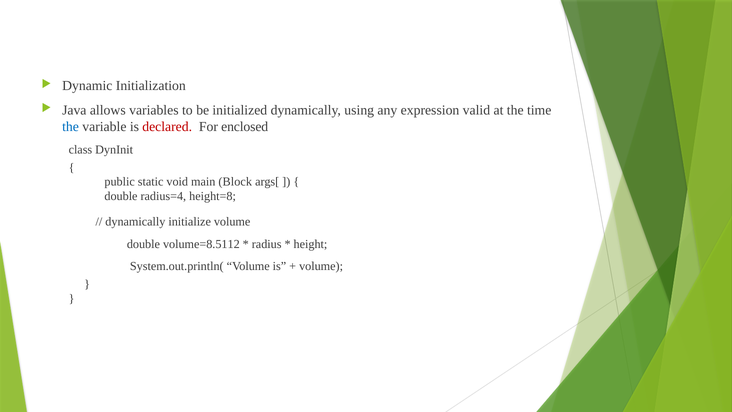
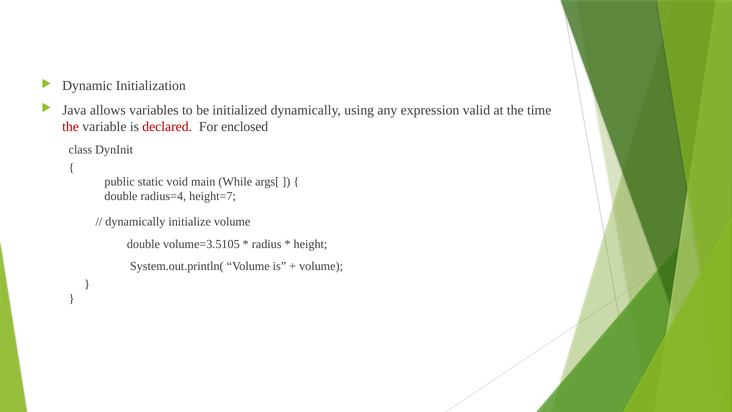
the at (71, 126) colour: blue -> red
Block: Block -> While
height=8: height=8 -> height=7
volume=8.5112: volume=8.5112 -> volume=3.5105
